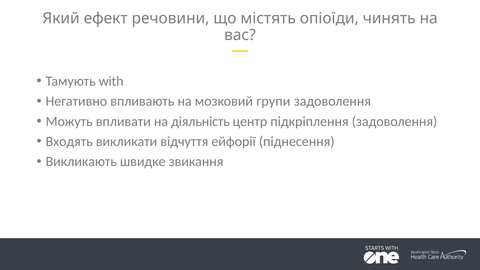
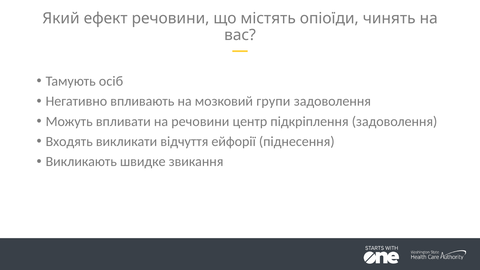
with: with -> осіб
на діяльність: діяльність -> речовини
